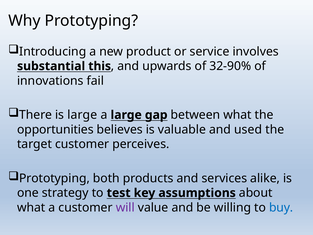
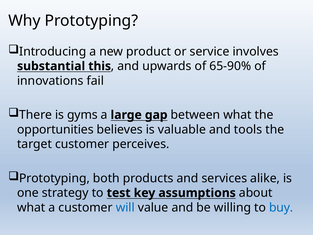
32-90%: 32-90% -> 65-90%
is large: large -> gyms
used: used -> tools
will colour: purple -> blue
